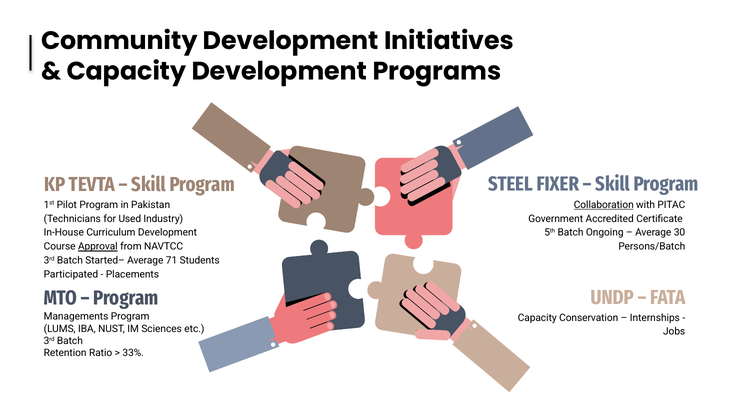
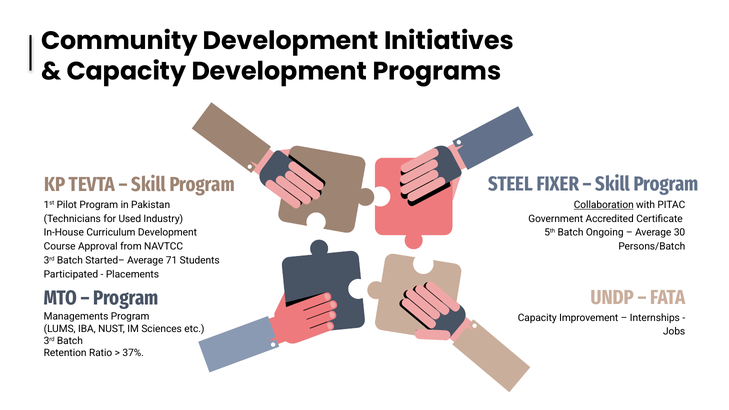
Approval underline: present -> none
Conservation: Conservation -> Improvement
33%: 33% -> 37%
